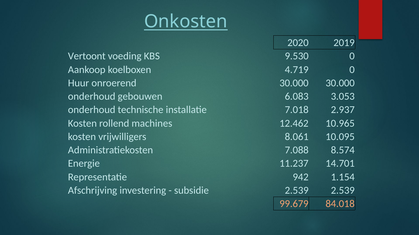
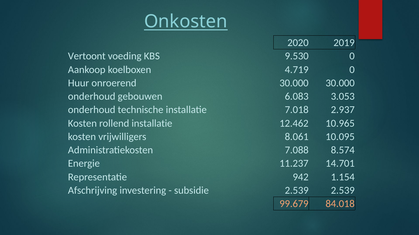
rollend machines: machines -> installatie
